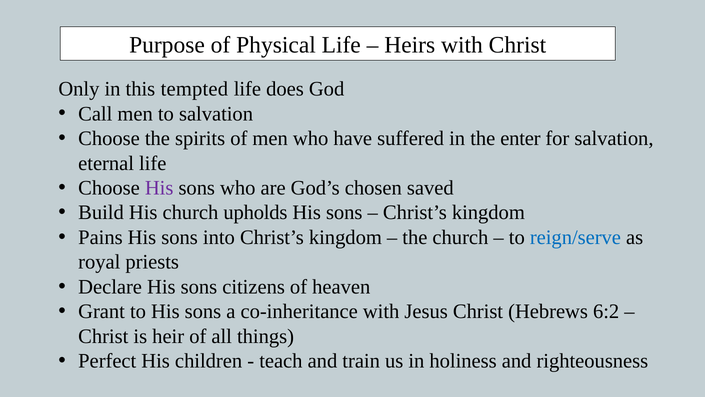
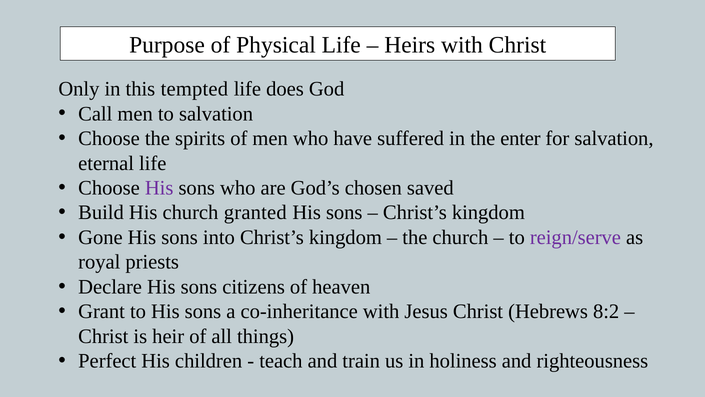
upholds: upholds -> granted
Pains: Pains -> Gone
reign/serve colour: blue -> purple
6:2: 6:2 -> 8:2
